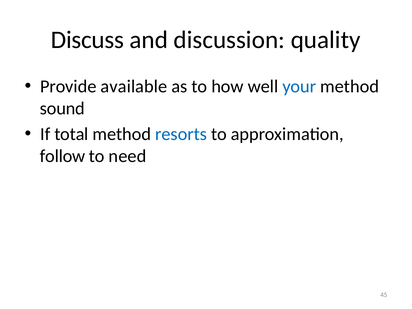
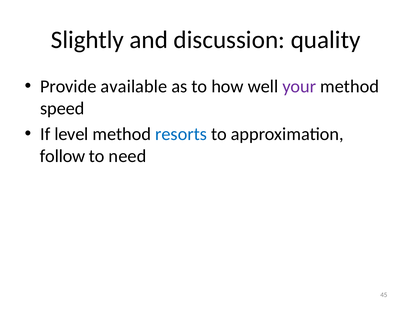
Discuss: Discuss -> Slightly
your colour: blue -> purple
sound: sound -> speed
total: total -> level
